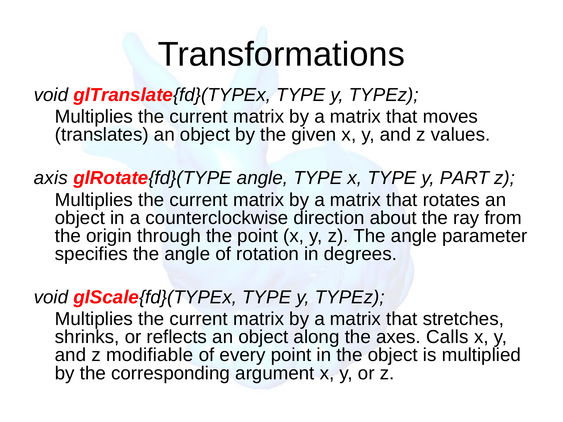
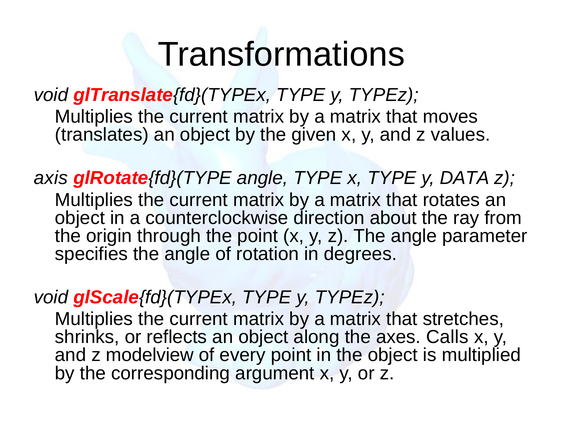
PART: PART -> DATA
modifiable: modifiable -> modelview
